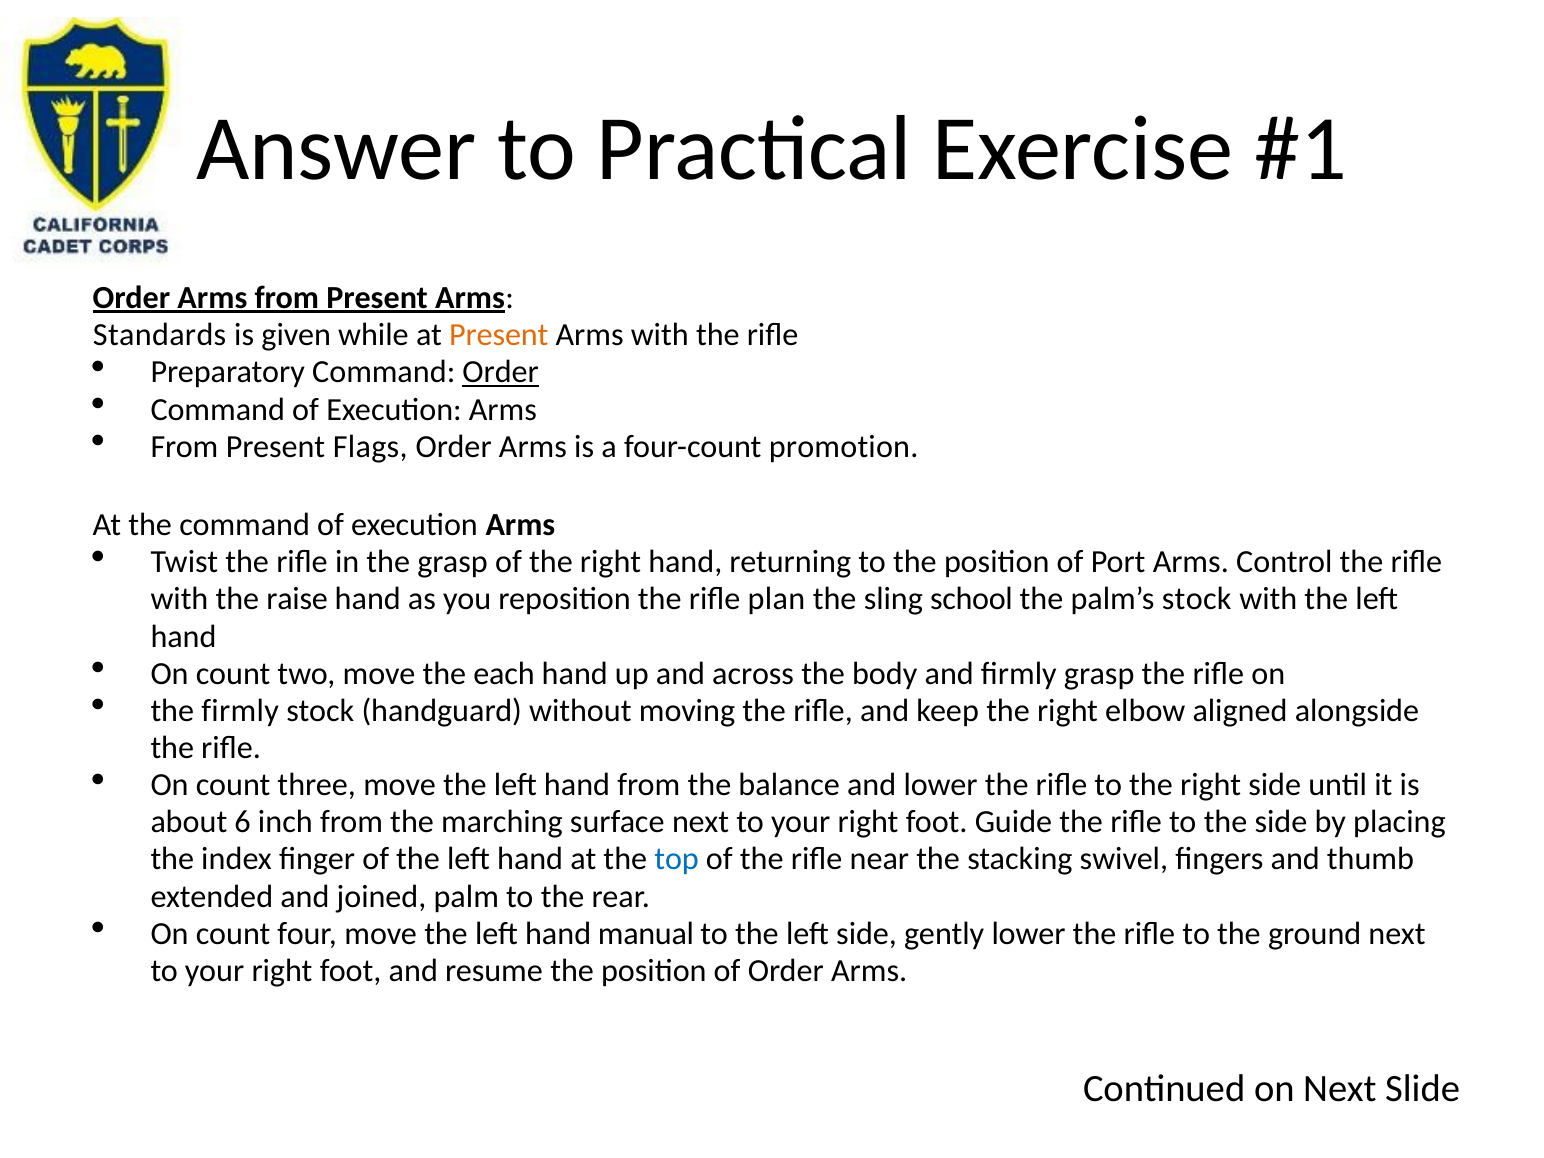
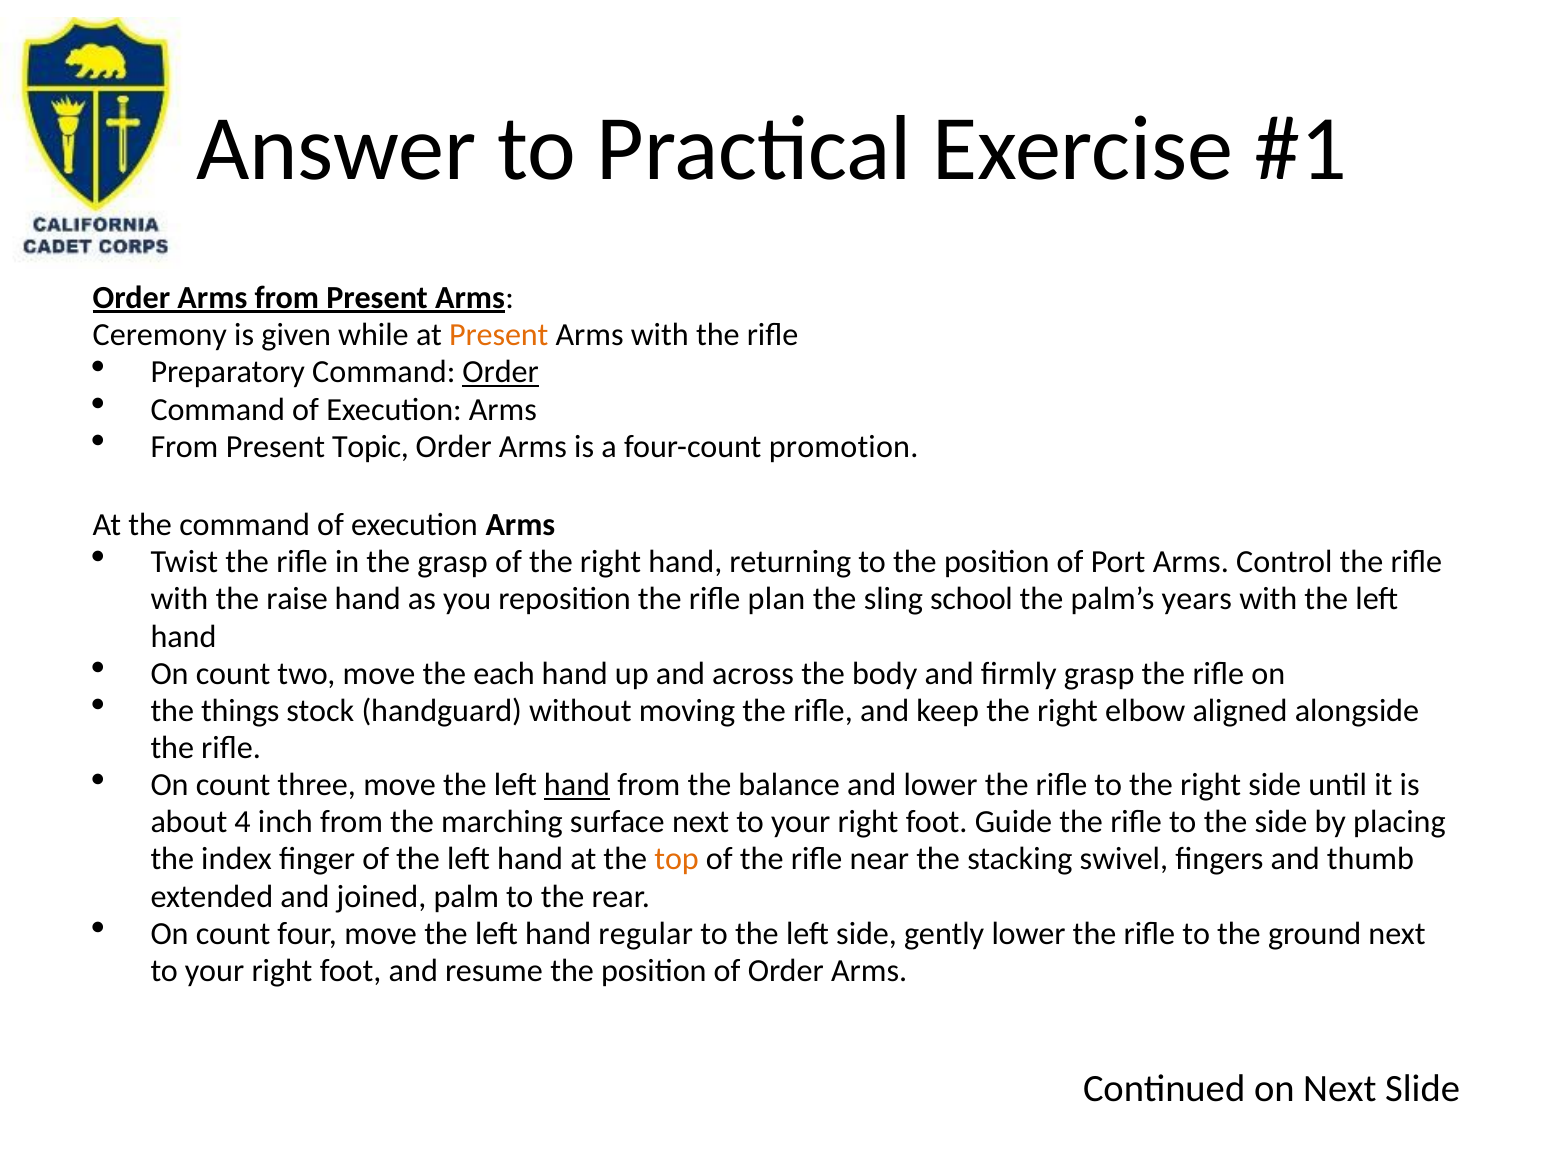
Standards: Standards -> Ceremony
Flags: Flags -> Topic
palm’s stock: stock -> years
the firmly: firmly -> things
hand at (577, 785) underline: none -> present
6: 6 -> 4
top colour: blue -> orange
manual: manual -> regular
